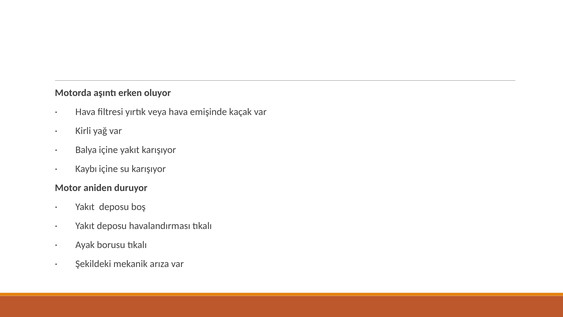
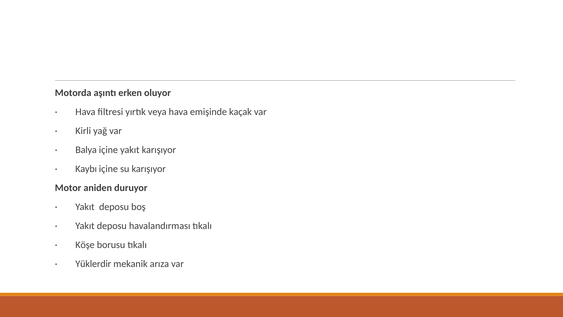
Ayak: Ayak -> Köşe
Şekildeki: Şekildeki -> Yüklerdir
